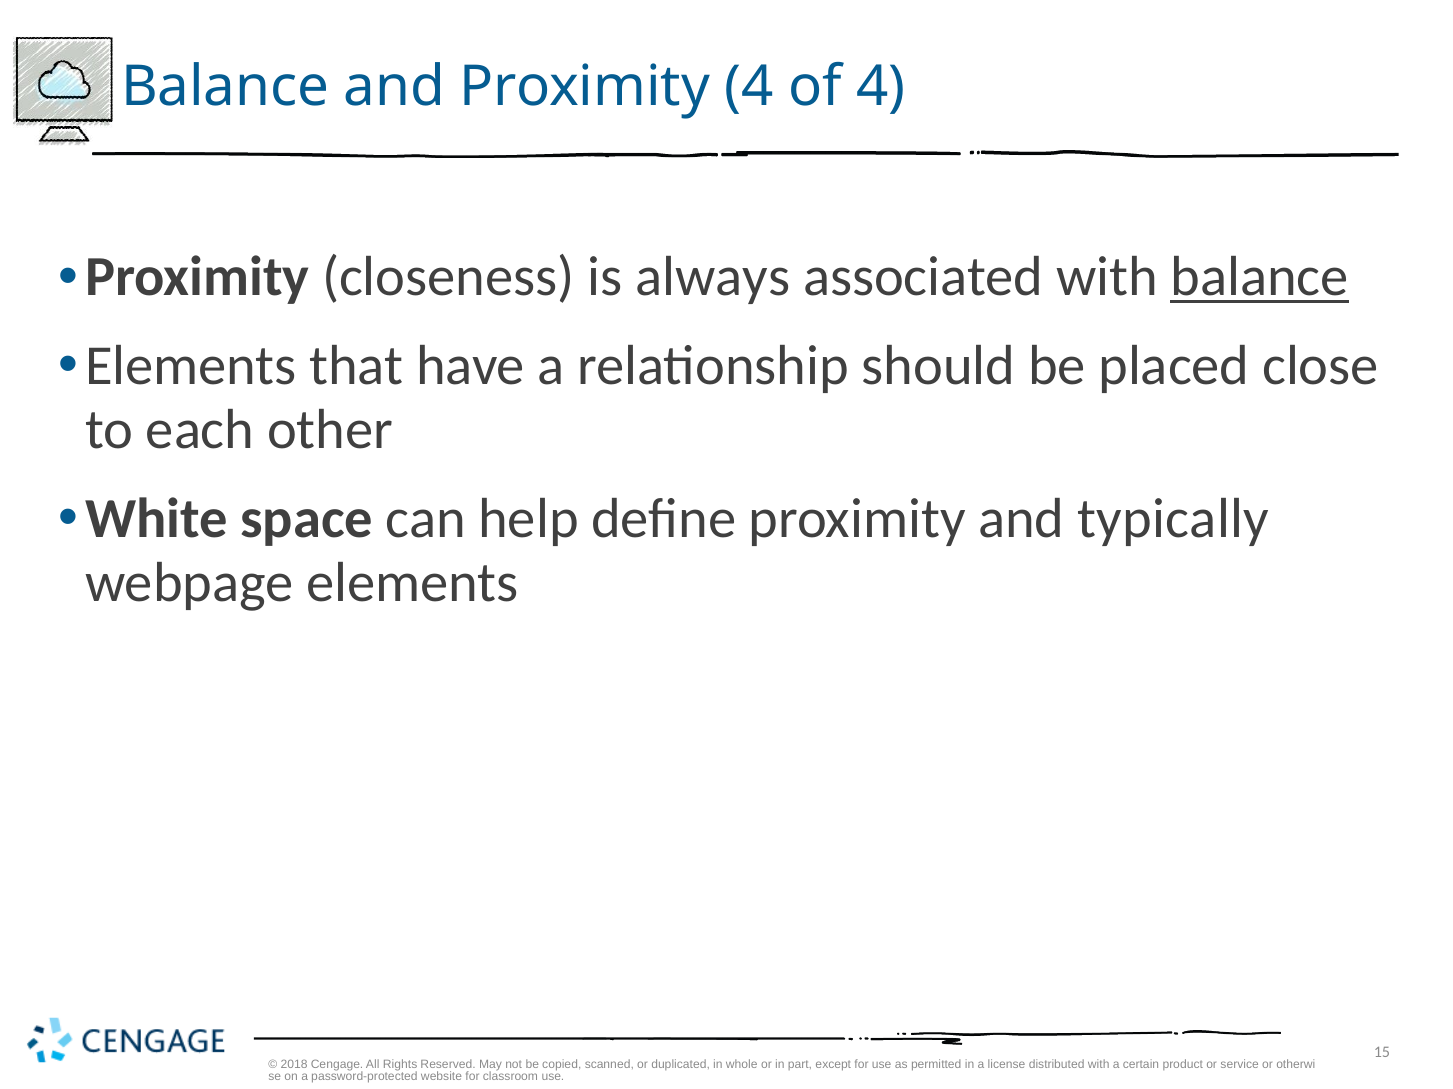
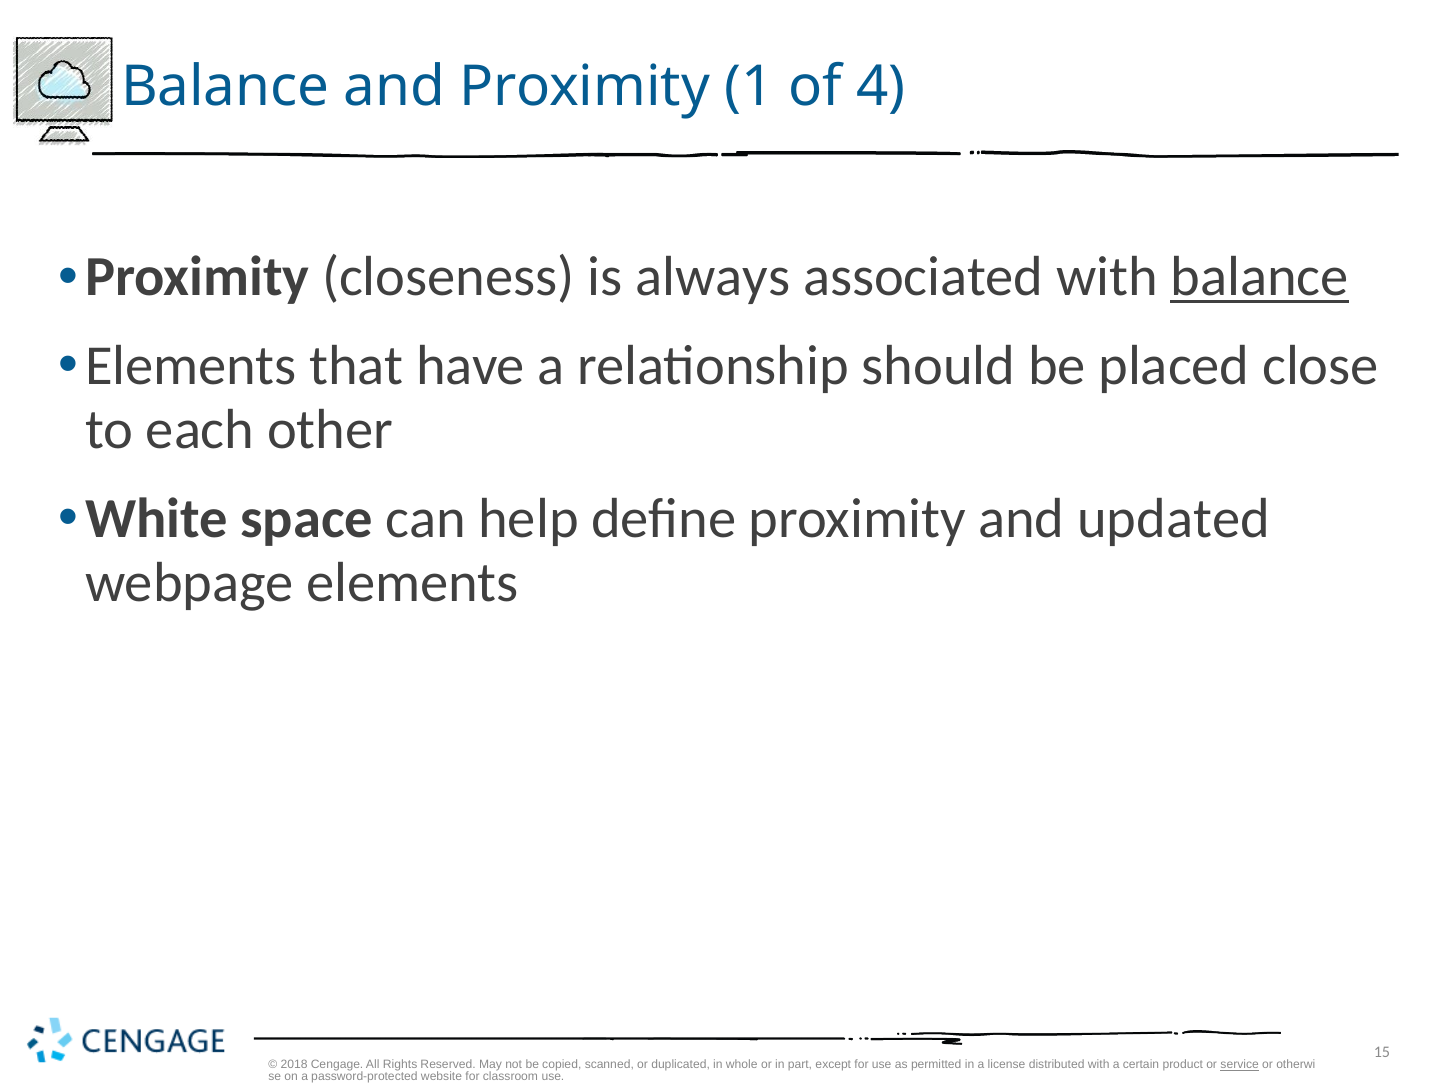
Proximity 4: 4 -> 1
typically: typically -> updated
service underline: none -> present
